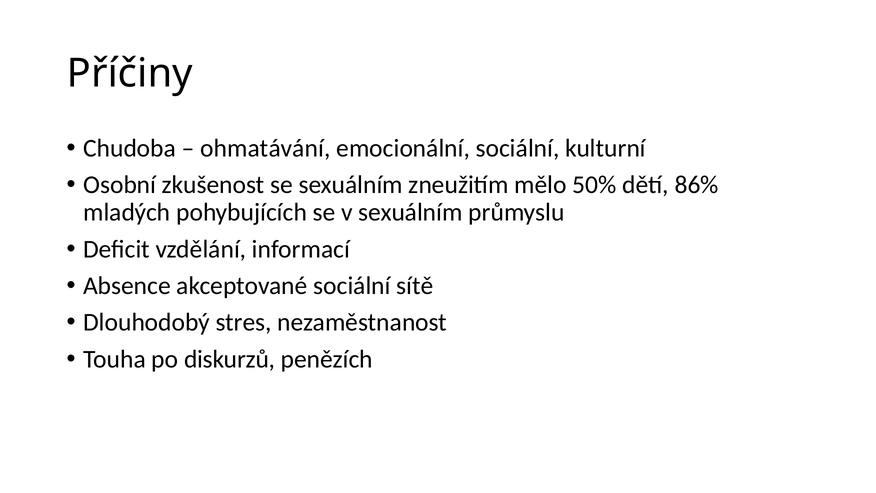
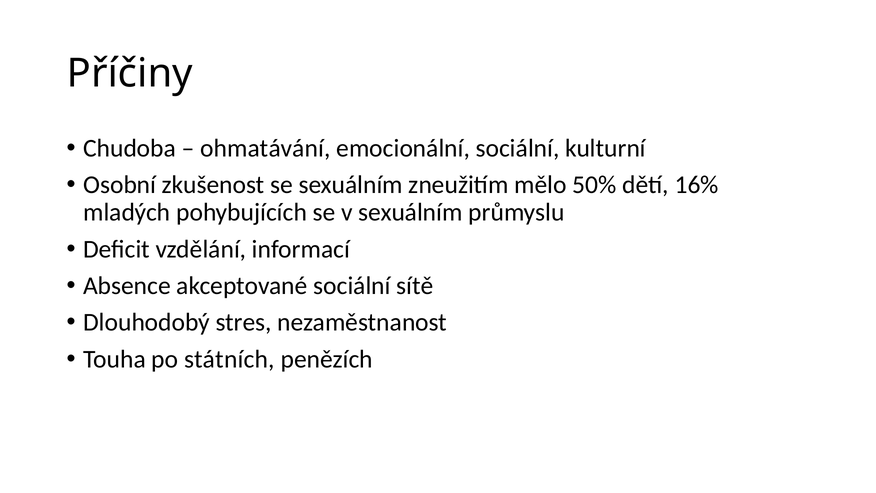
86%: 86% -> 16%
diskurzů: diskurzů -> státních
